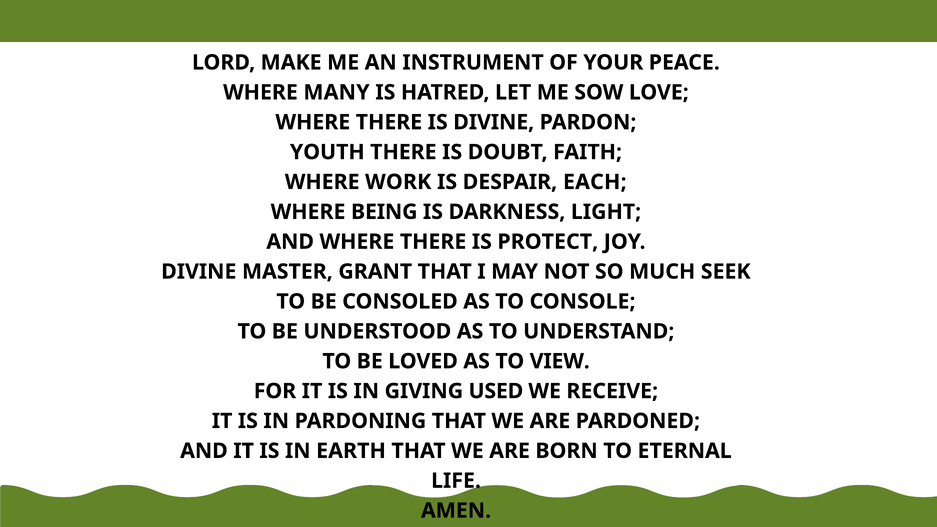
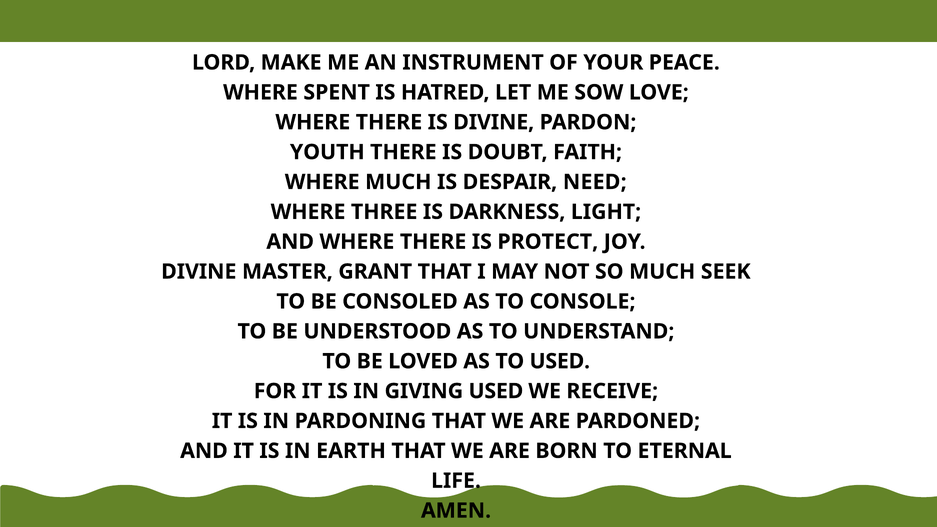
MANY: MANY -> SPENT
WHERE WORK: WORK -> MUCH
EACH: EACH -> NEED
BEING: BEING -> THREE
TO VIEW: VIEW -> USED
